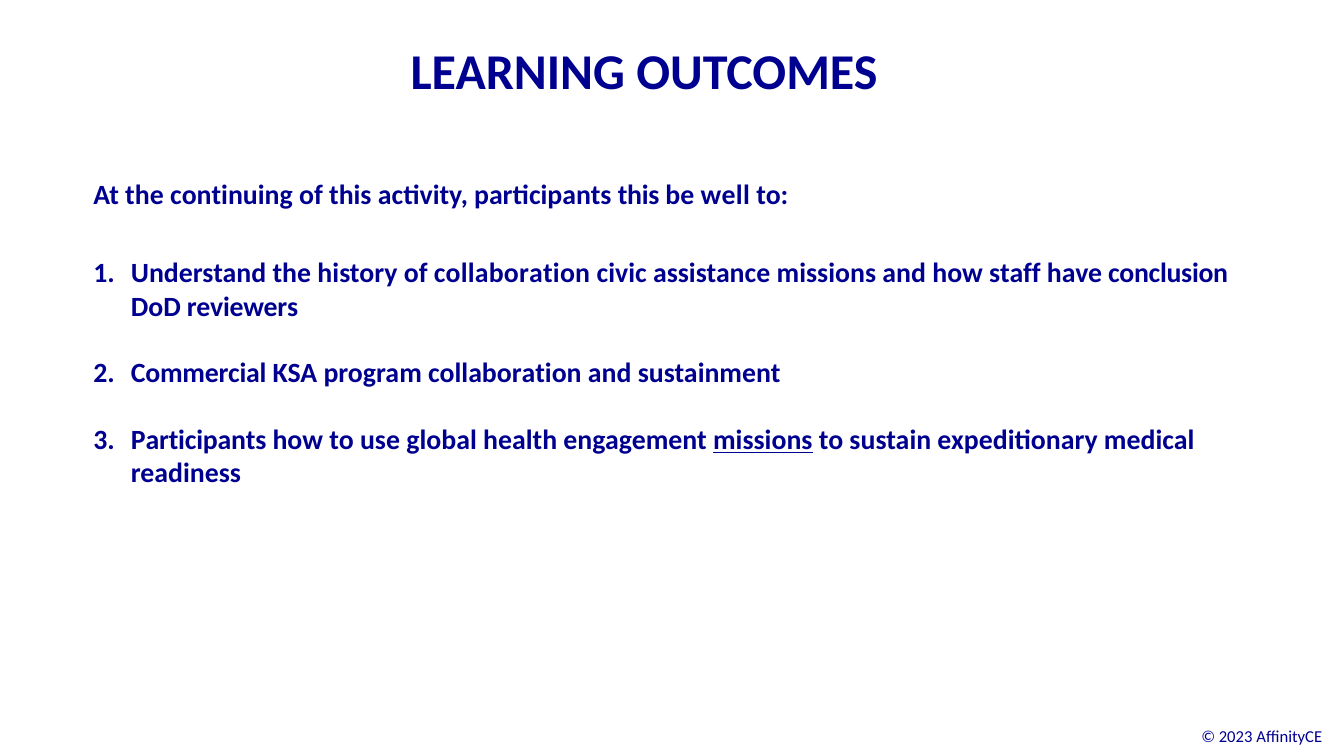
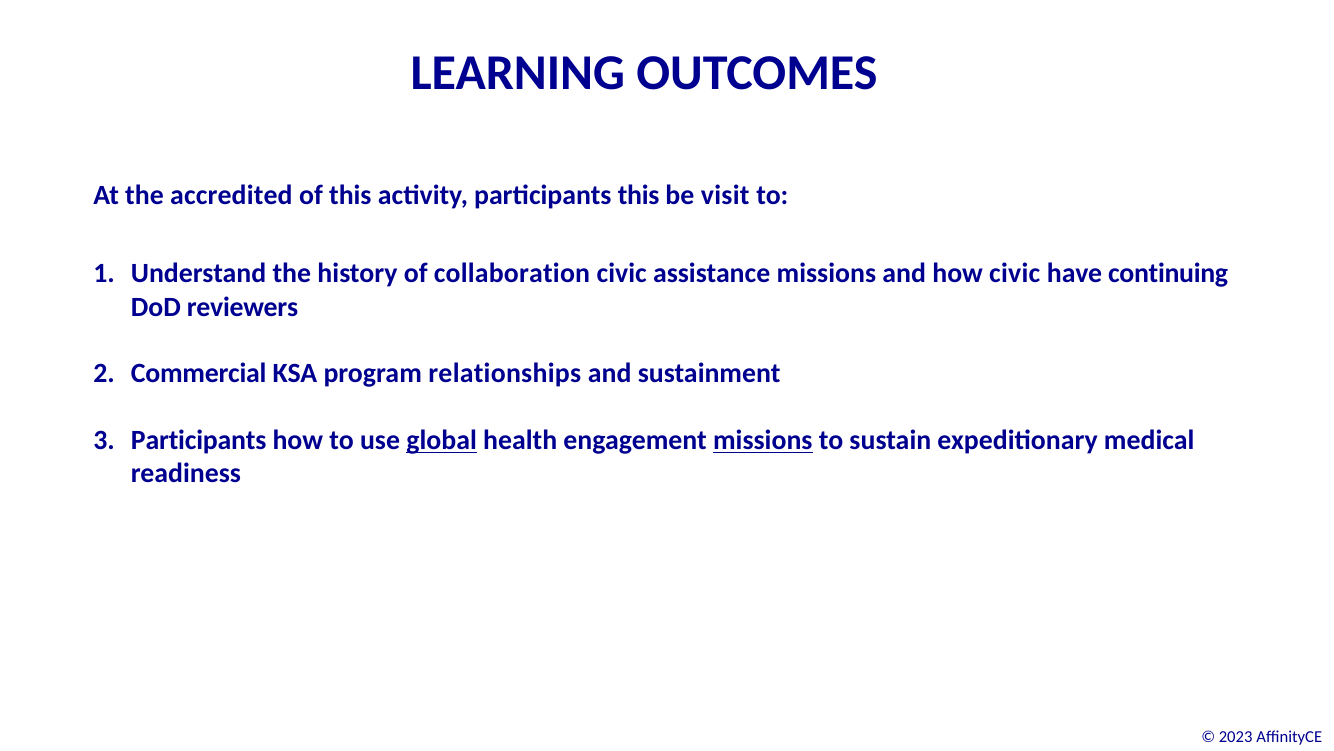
continuing: continuing -> accredited
well: well -> visit
how staff: staff -> civic
conclusion: conclusion -> continuing
program collaboration: collaboration -> relationships
global underline: none -> present
